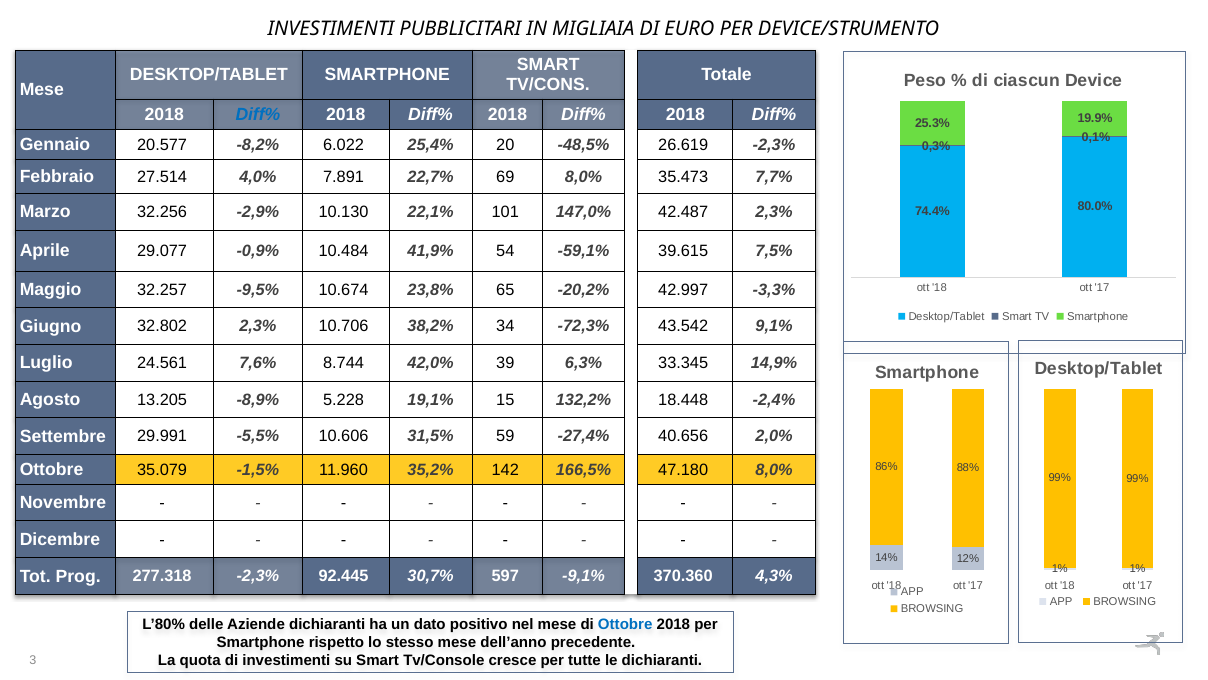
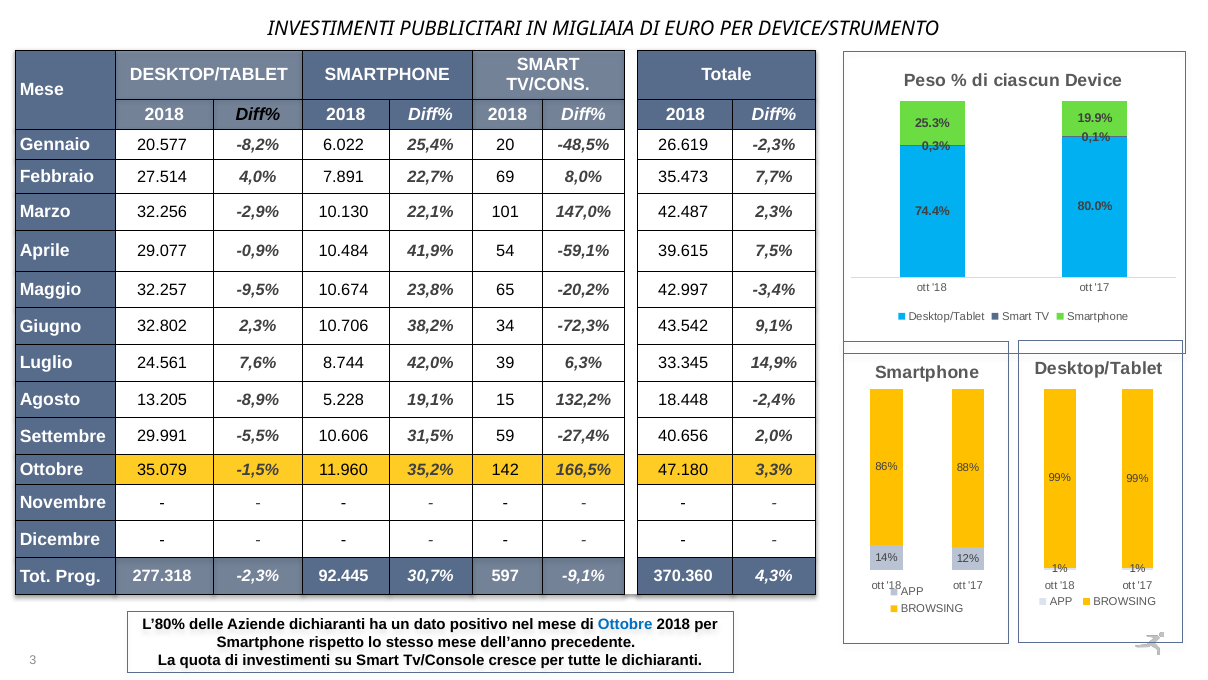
Diff% at (258, 114) colour: blue -> black
-3,3%: -3,3% -> -3,4%
47.180 8,0%: 8,0% -> 3,3%
